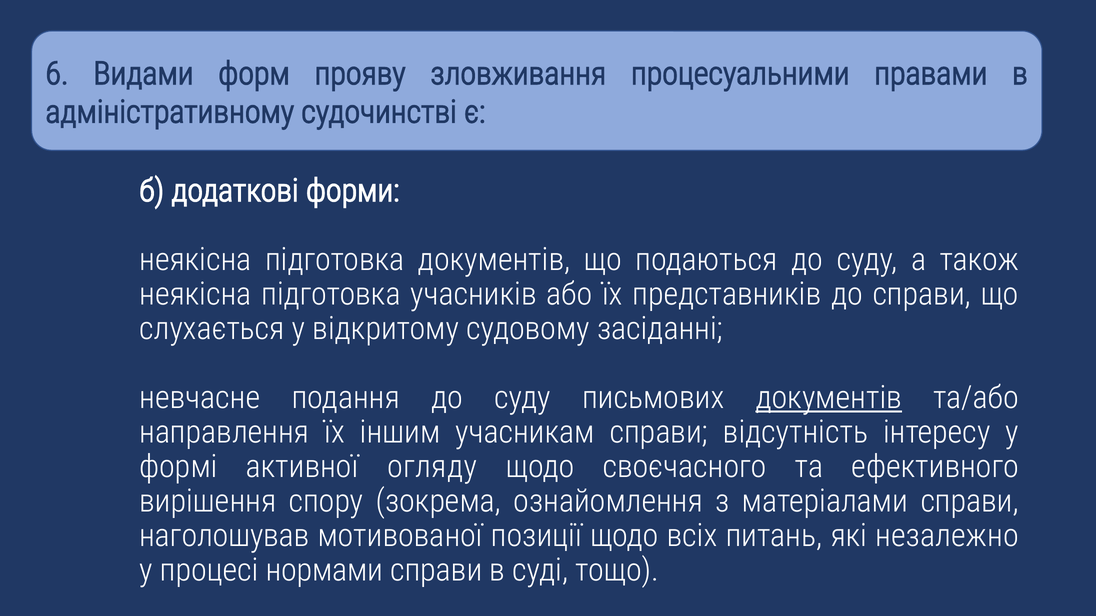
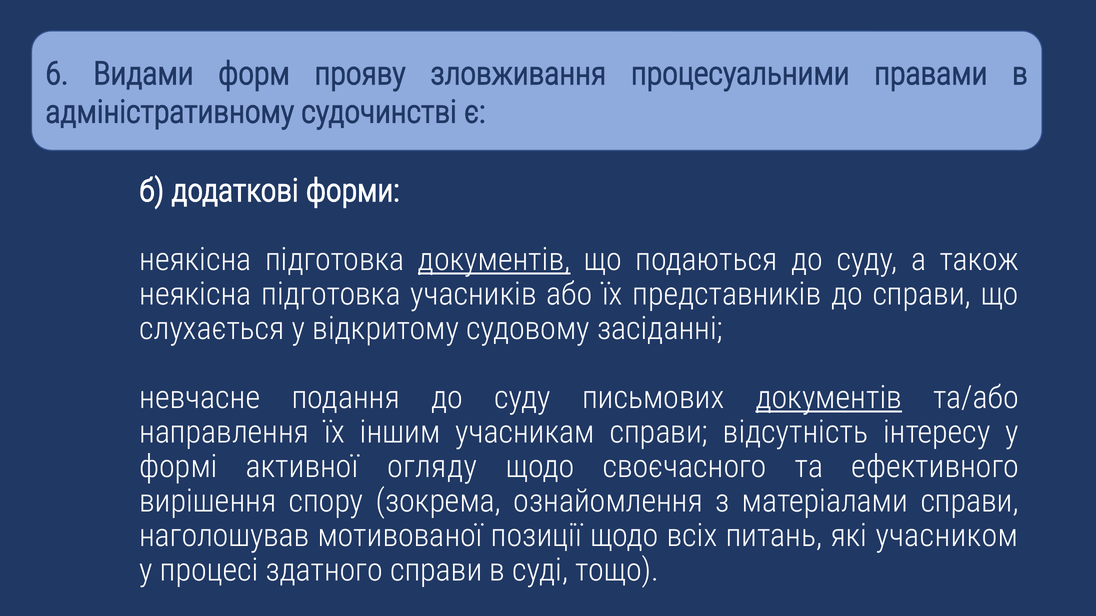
документів at (494, 260) underline: none -> present
незалежно: незалежно -> учасником
нормами: нормами -> здатного
